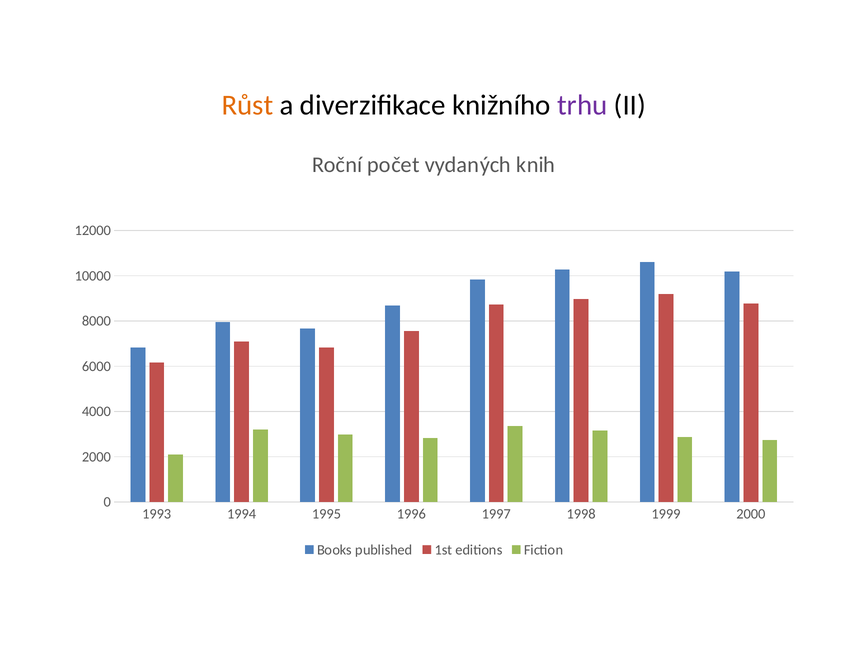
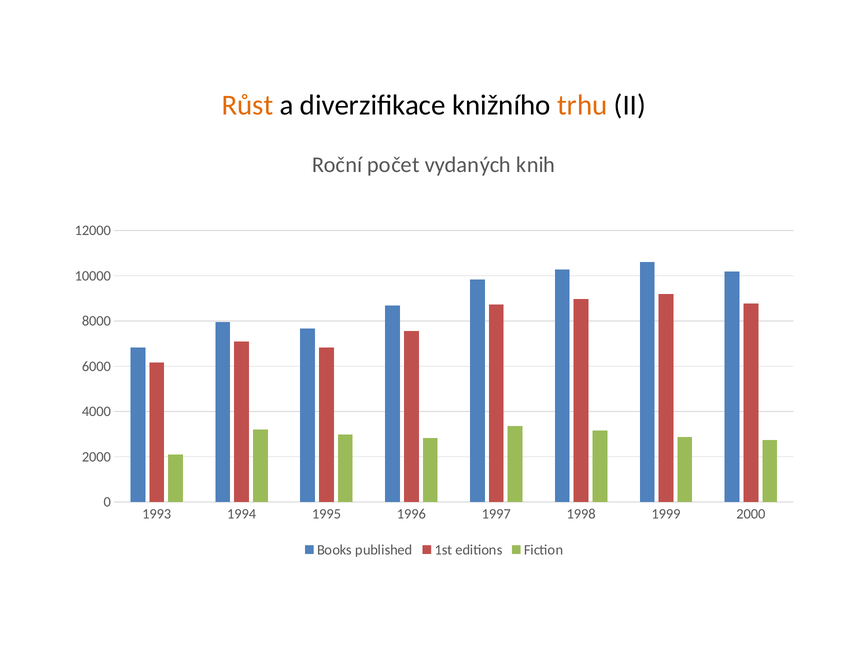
trhu colour: purple -> orange
